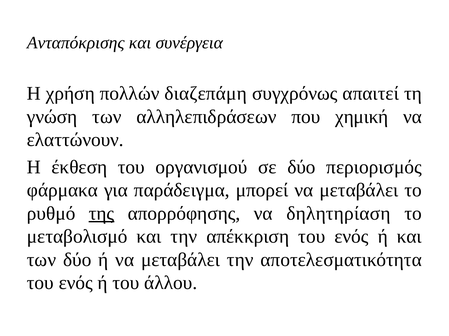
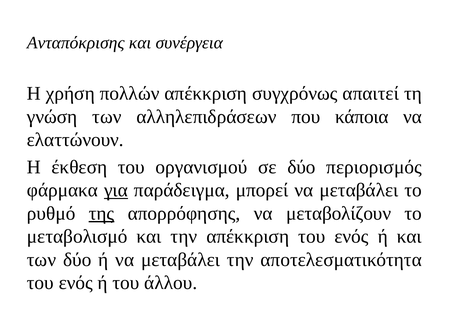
πολλών διαζεπάμη: διαζεπάμη -> απέκκριση
χημική: χημική -> κάποια
για underline: none -> present
δηλητηρίαση: δηλητηρίαση -> μεταβολίζουν
